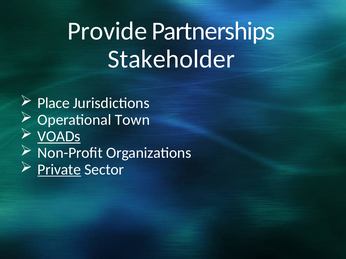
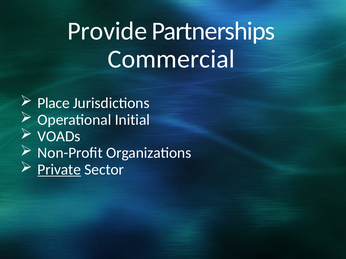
Stakeholder: Stakeholder -> Commercial
Town: Town -> Initial
VOADs underline: present -> none
